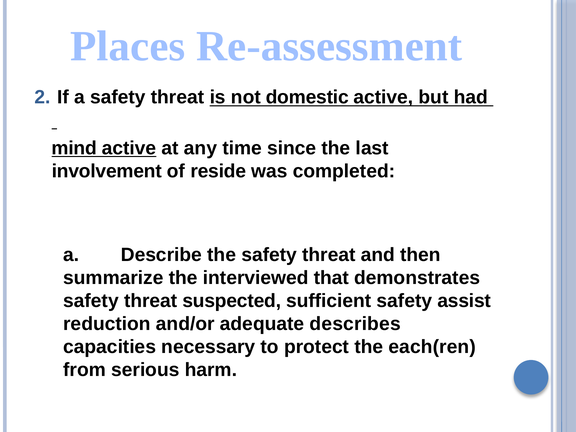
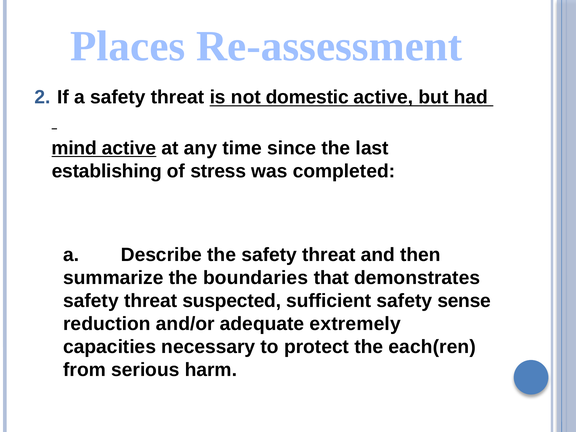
involvement: involvement -> establishing
reside: reside -> stress
interviewed: interviewed -> boundaries
assist: assist -> sense
describes: describes -> extremely
